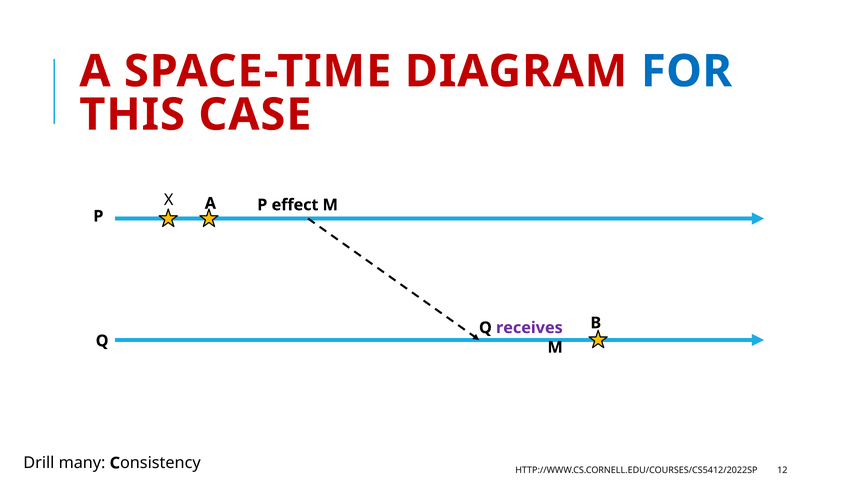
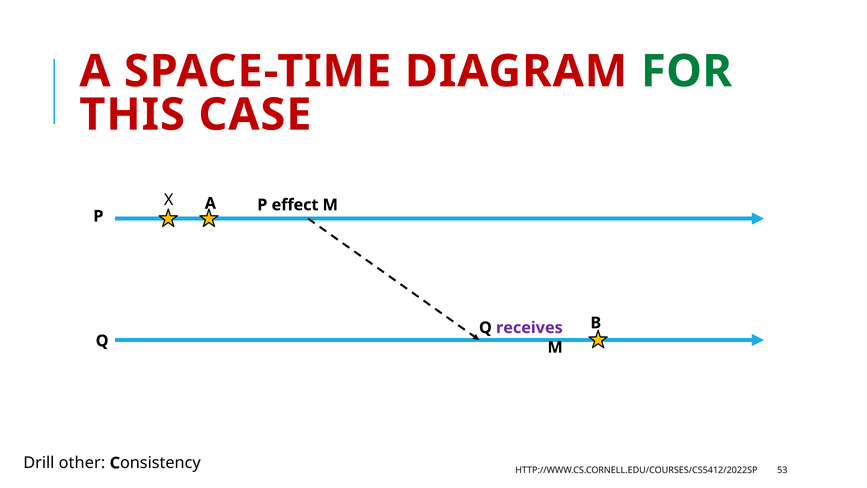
FOR colour: blue -> green
many: many -> other
12: 12 -> 53
